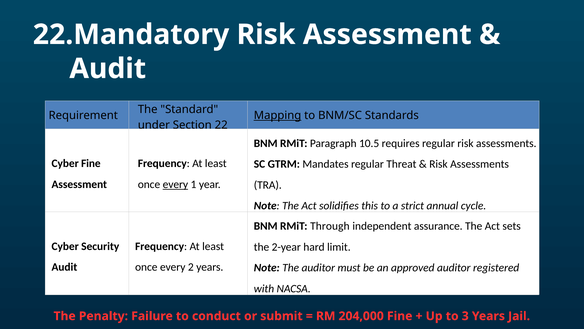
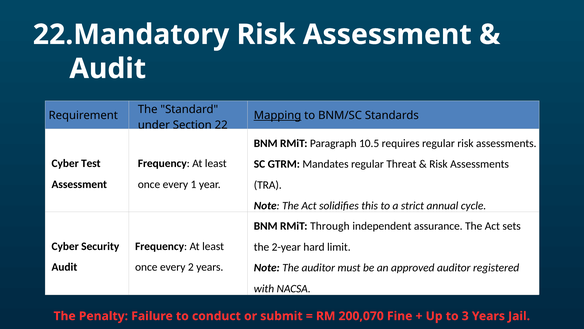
Cyber Fine: Fine -> Test
every at (175, 184) underline: present -> none
204,000: 204,000 -> 200,070
